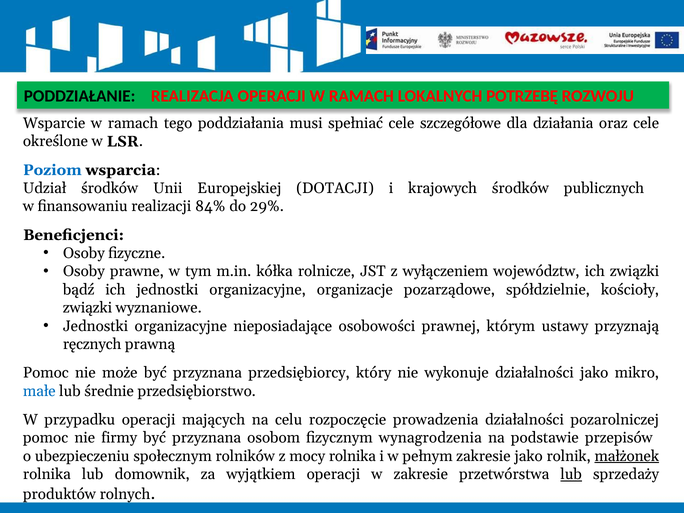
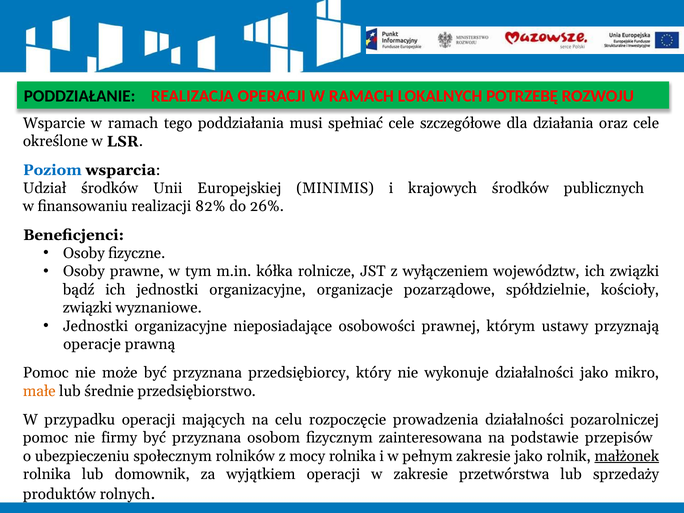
DOTACJI: DOTACJI -> MINIMIS
84%: 84% -> 82%
29%: 29% -> 26%
ręcznych: ręcznych -> operacje
małe colour: blue -> orange
wynagrodzenia: wynagrodzenia -> zainteresowana
lub at (571, 474) underline: present -> none
